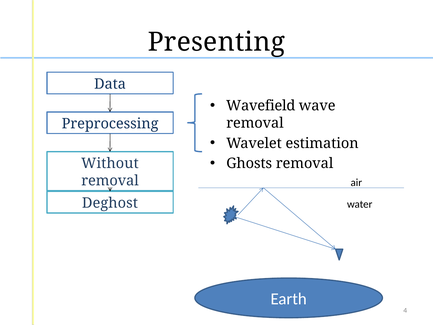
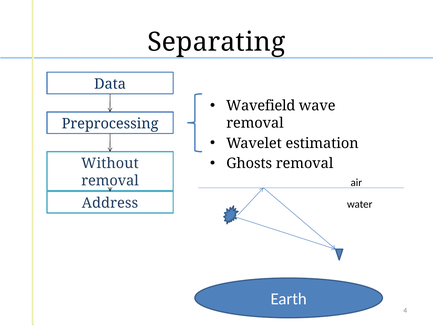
Presenting: Presenting -> Separating
Deghost: Deghost -> Address
